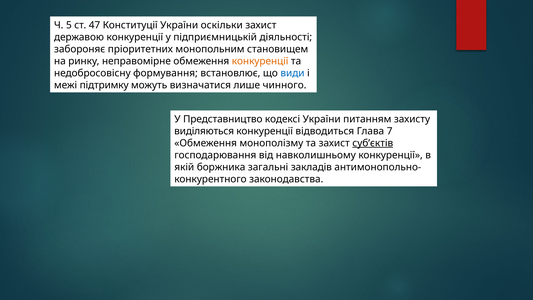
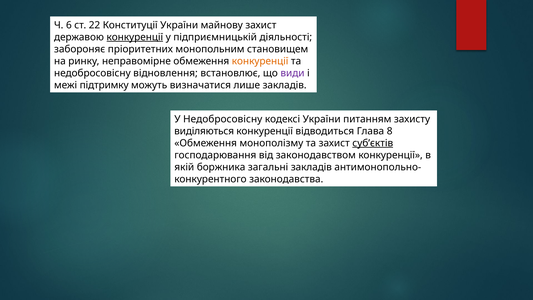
5: 5 -> 6
47: 47 -> 22
оскільки: оскільки -> майнову
конкуренції at (135, 37) underline: none -> present
формування: формування -> відновлення
види colour: blue -> purple
лише чинного: чинного -> закладів
У Представництво: Представництво -> Недобросовісну
7: 7 -> 8
навколишньому: навколишньому -> законодавством
